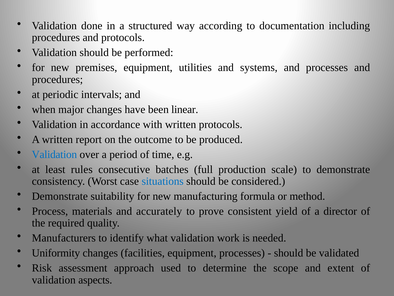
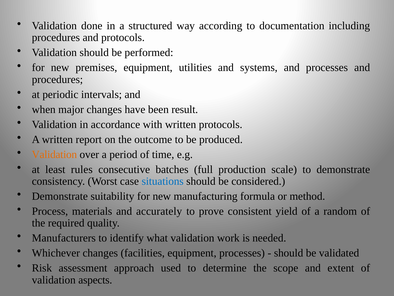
linear: linear -> result
Validation at (54, 154) colour: blue -> orange
director: director -> random
Uniformity: Uniformity -> Whichever
